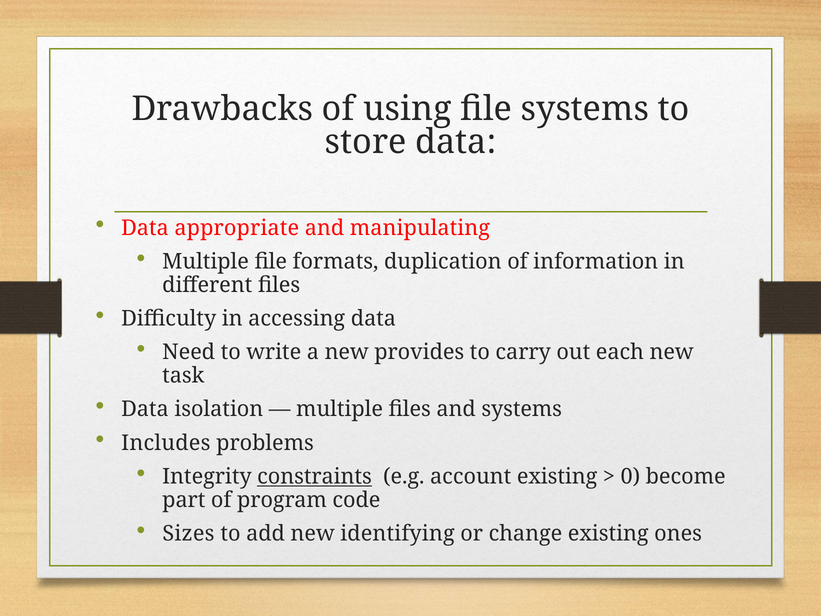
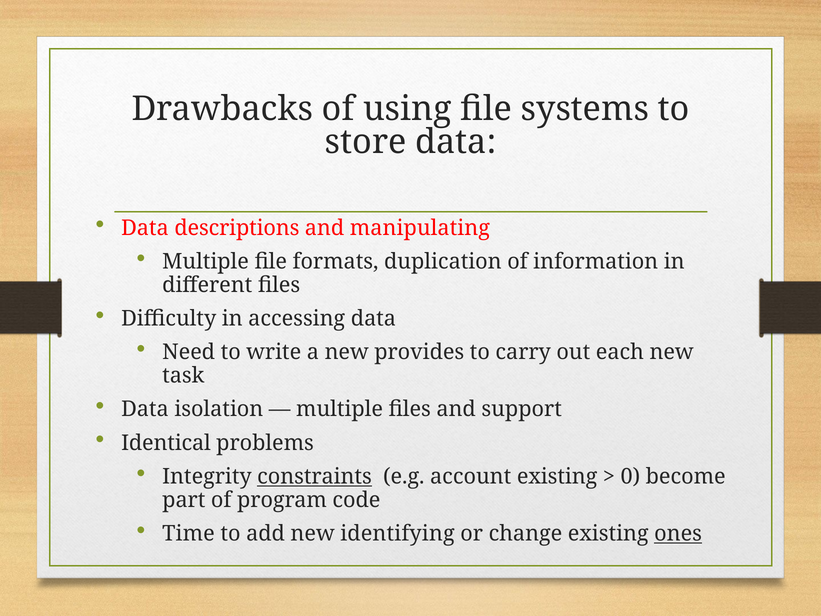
appropriate: appropriate -> descriptions
and systems: systems -> support
Includes: Includes -> Identical
Sizes: Sizes -> Time
ones underline: none -> present
